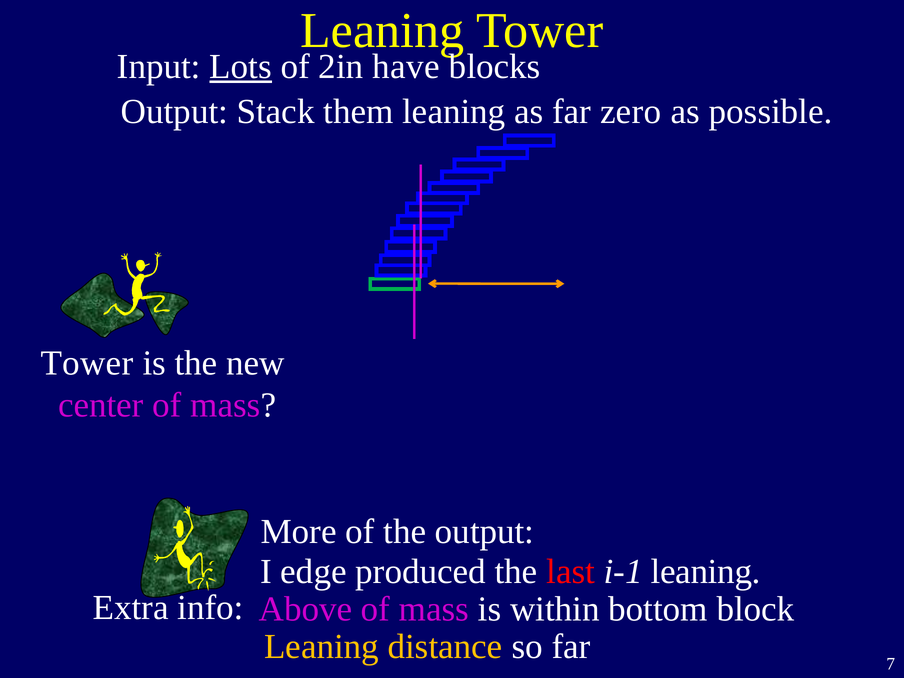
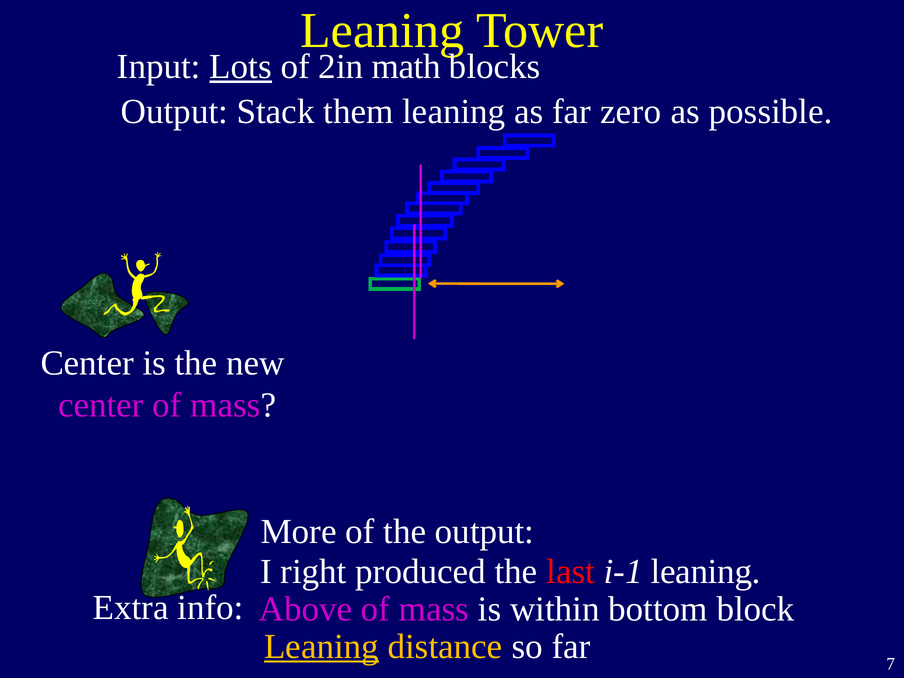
have: have -> math
Tower at (87, 363): Tower -> Center
edge: edge -> right
Leaning at (322, 647) underline: none -> present
